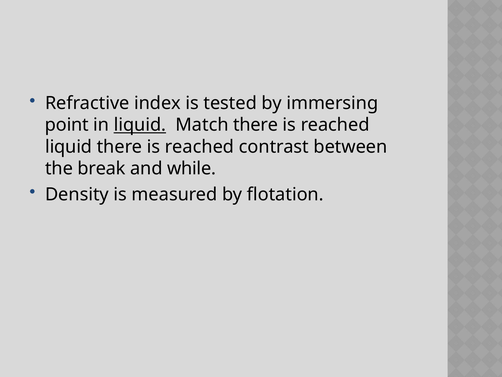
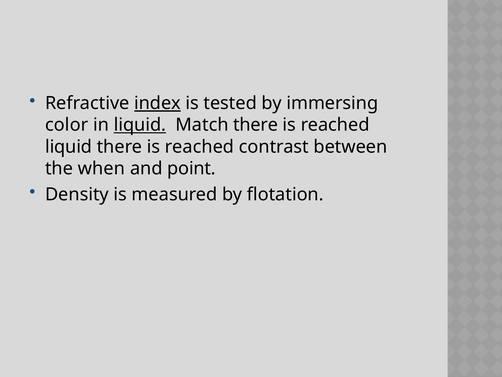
index underline: none -> present
point: point -> color
break: break -> when
while: while -> point
